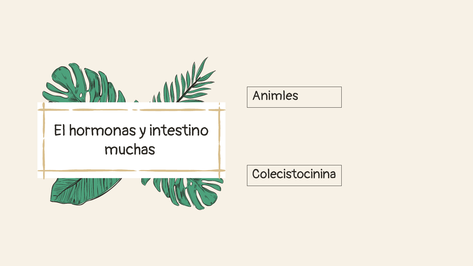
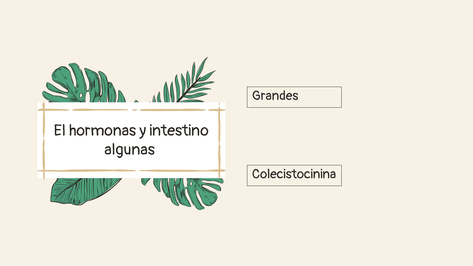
Animles: Animles -> Grandes
muchas: muchas -> algunas
